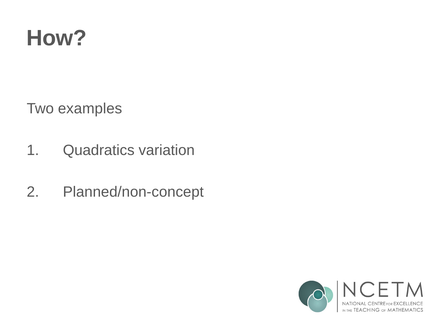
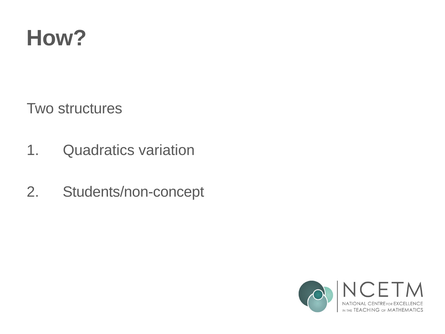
examples: examples -> structures
Planned/non-concept: Planned/non-concept -> Students/non-concept
